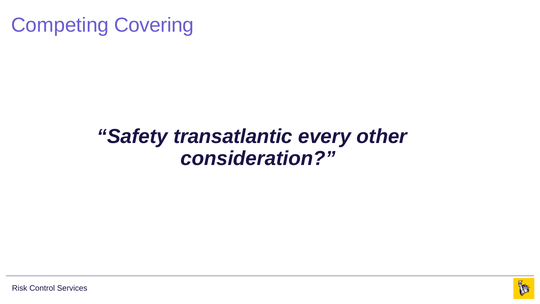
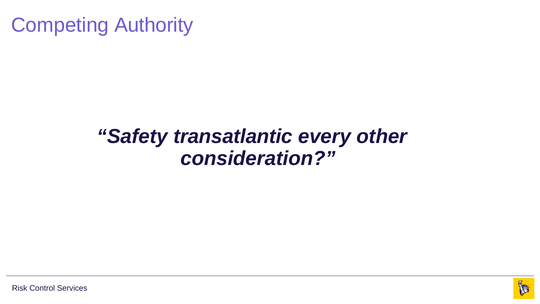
Covering: Covering -> Authority
